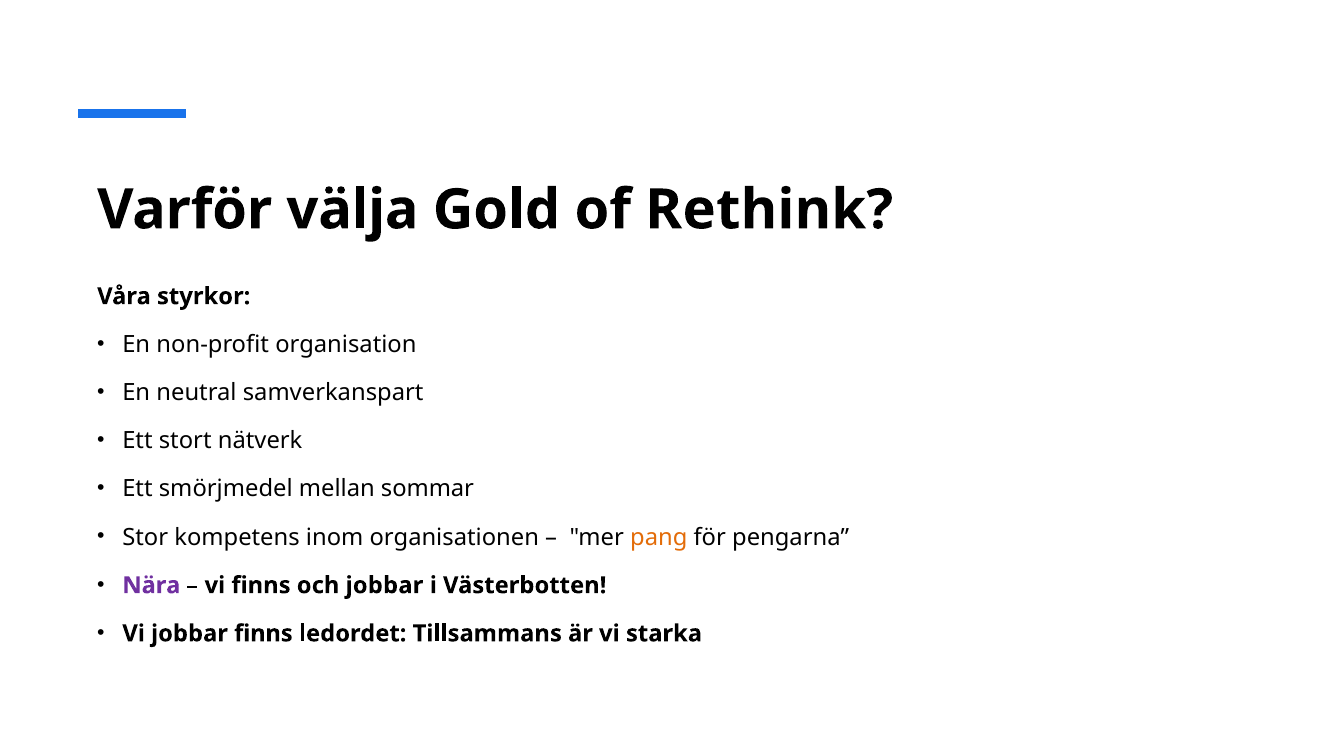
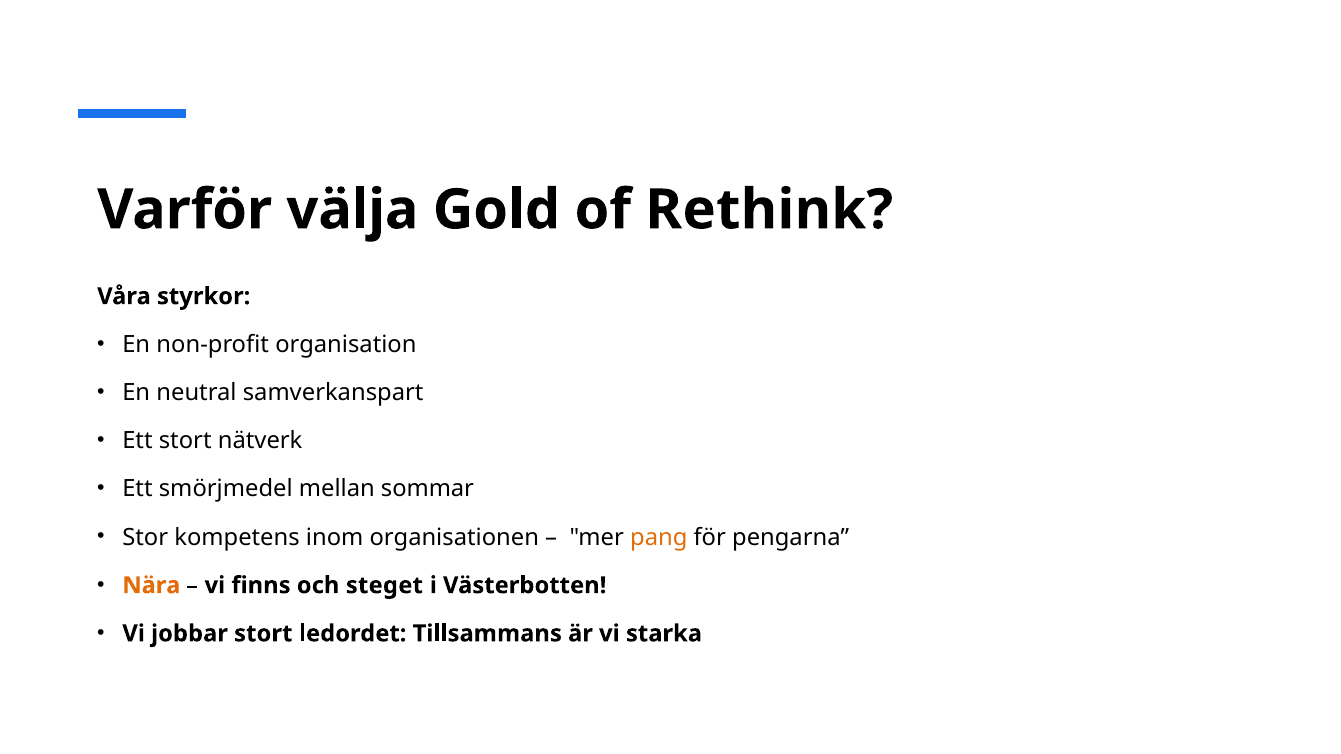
Nära colour: purple -> orange
och jobbar: jobbar -> steget
jobbar finns: finns -> stort
